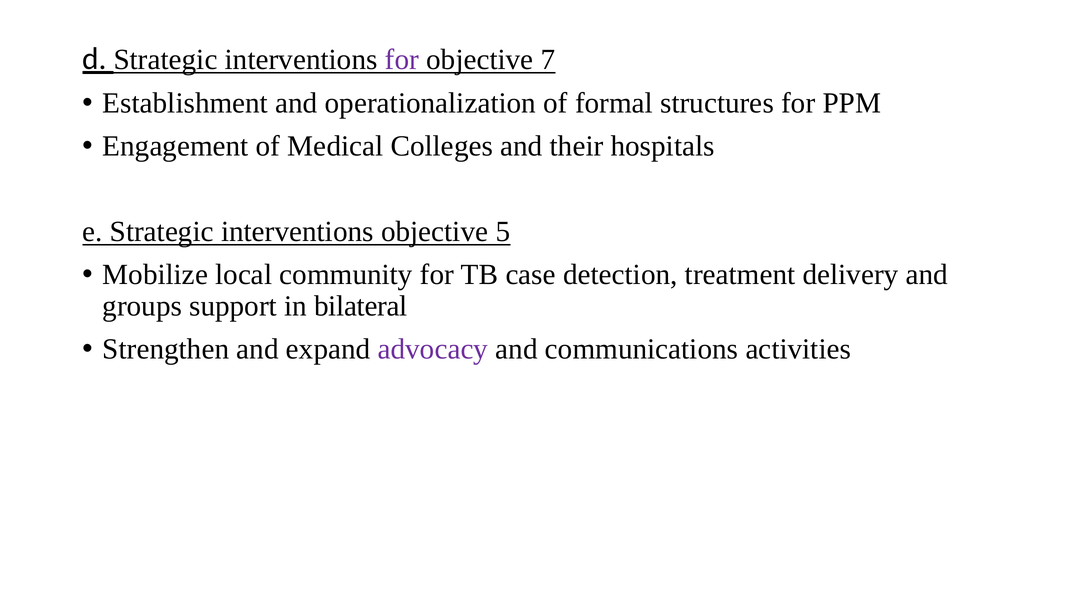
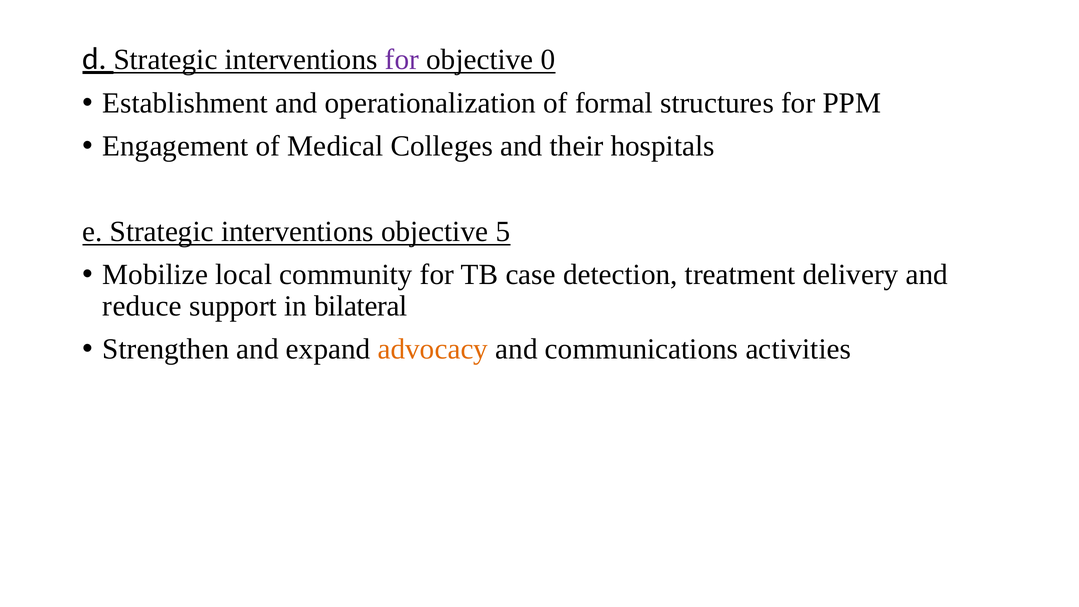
7: 7 -> 0
groups: groups -> reduce
advocacy colour: purple -> orange
